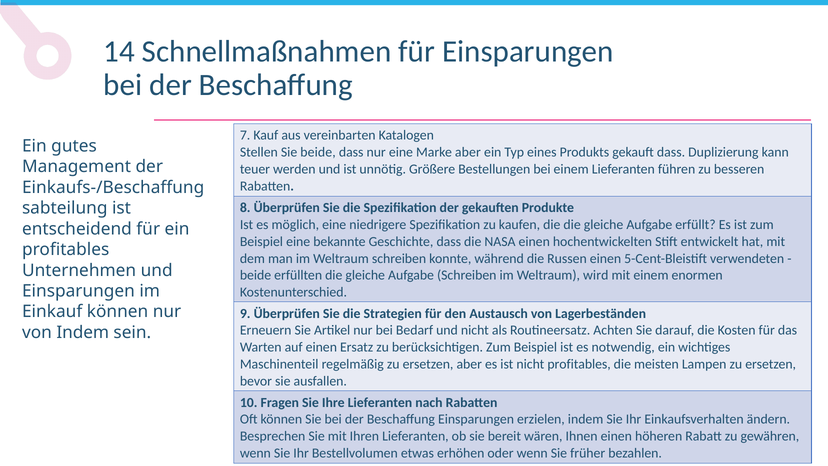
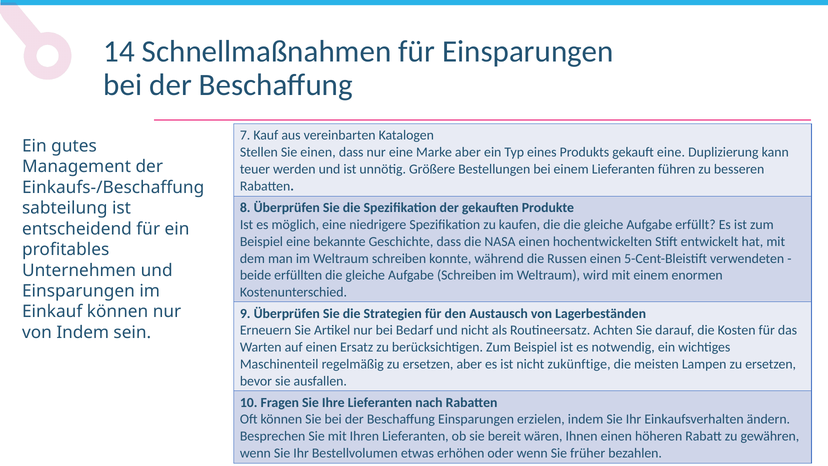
Sie beide: beide -> einen
gekauft dass: dass -> eine
nicht profitables: profitables -> zukünftige
